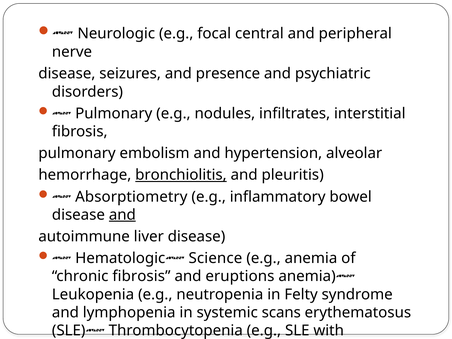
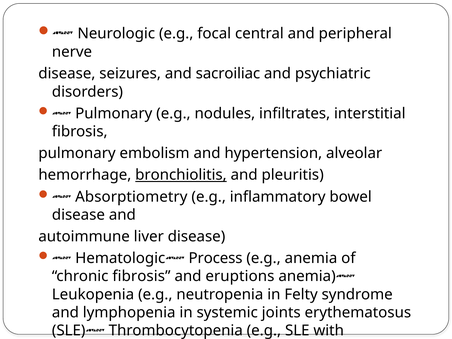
presence: presence -> sacroiliac
and at (122, 215) underline: present -> none
Science: Science -> Process
scans: scans -> joints
